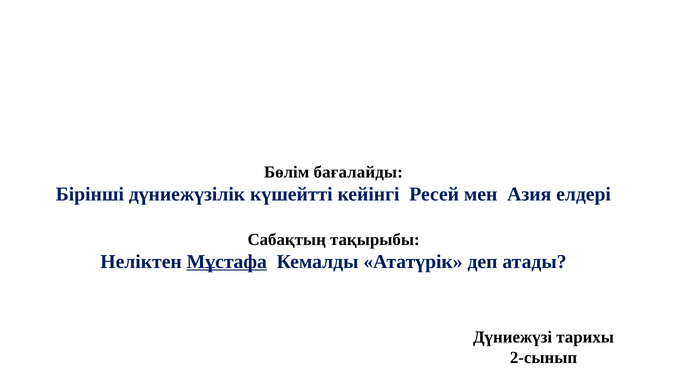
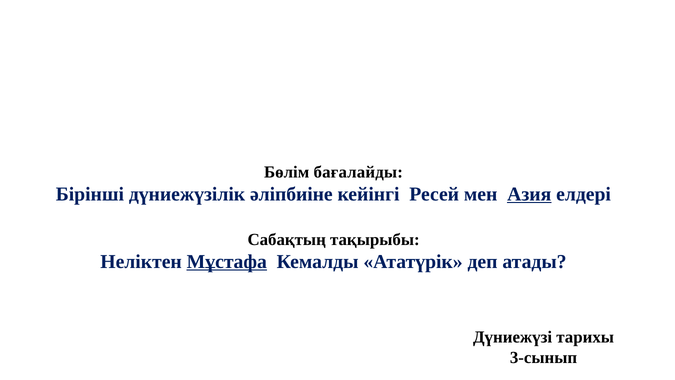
күшейтті: күшейтті -> әліпбиіне
Азия underline: none -> present
2-сынып: 2-сынып -> 3-сынып
